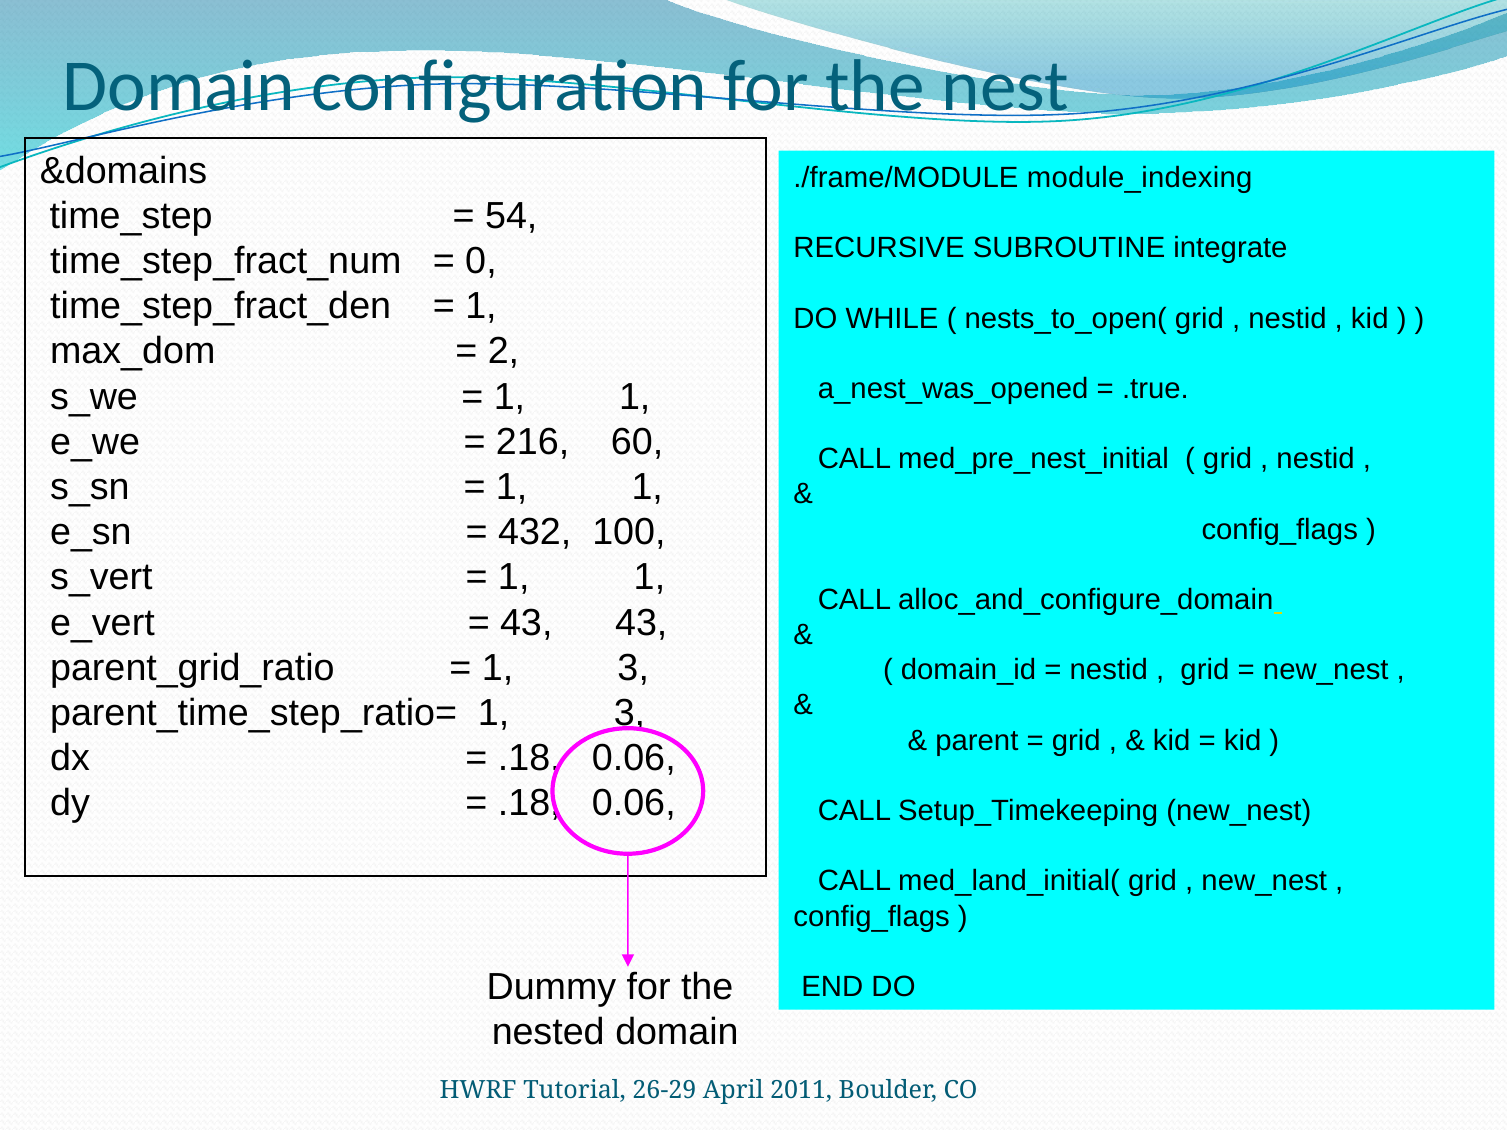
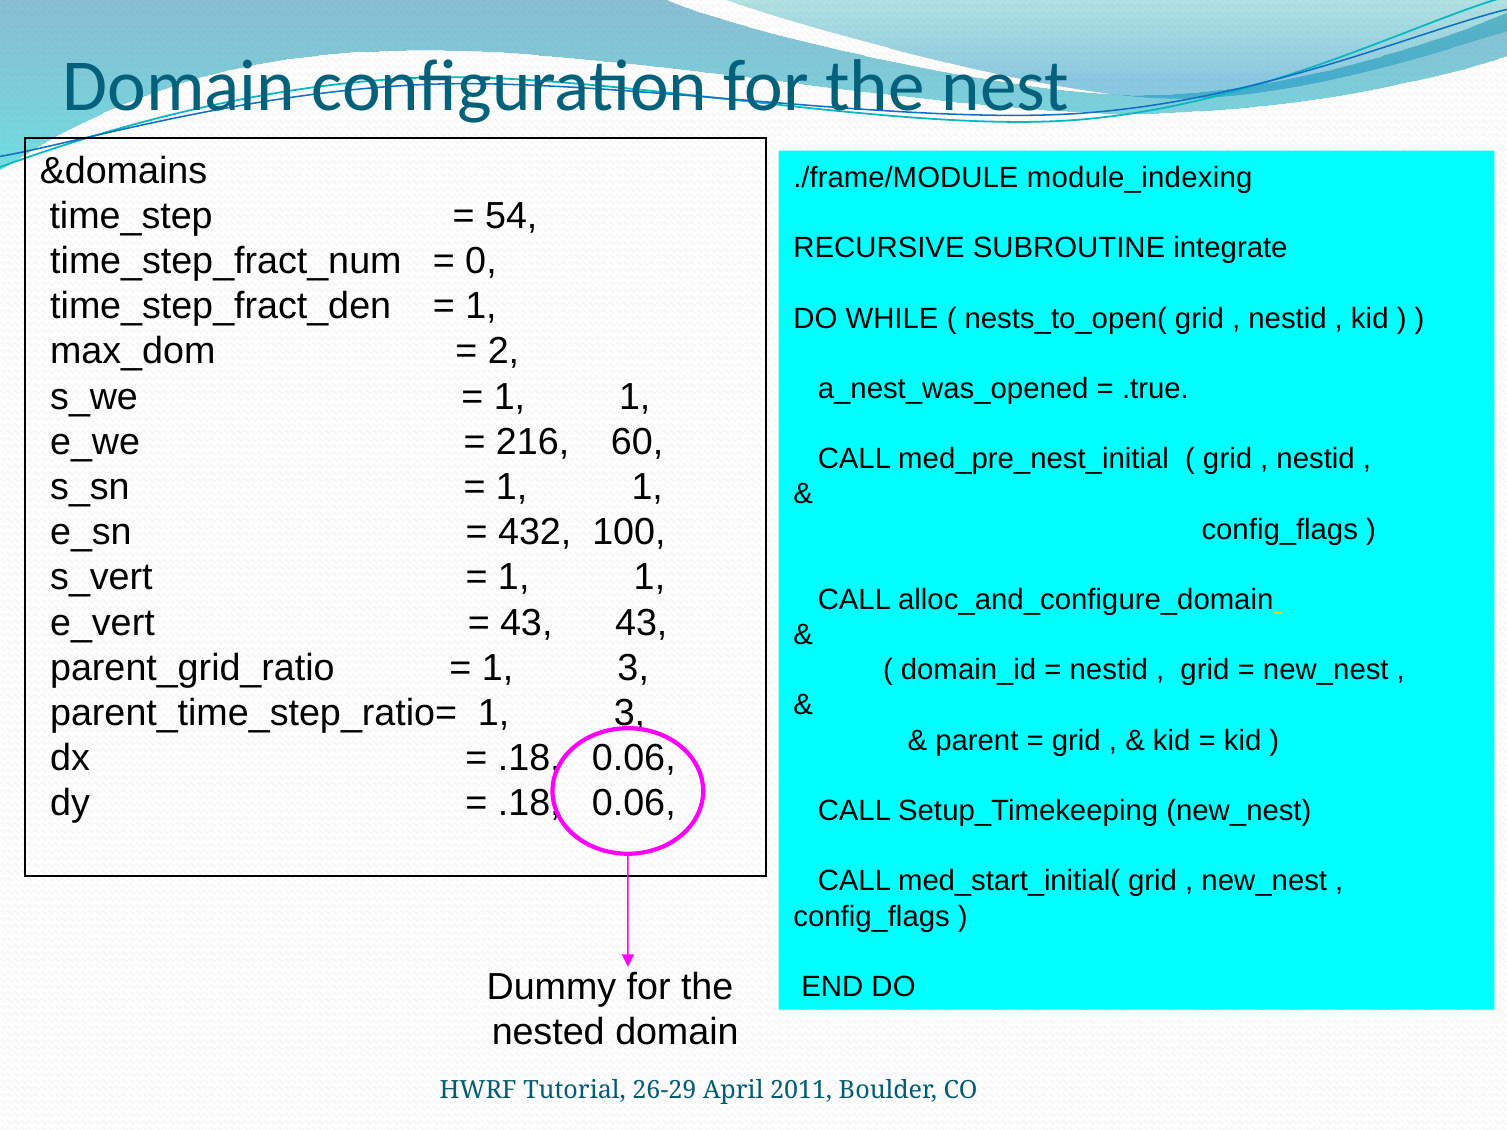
med_land_initial(: med_land_initial( -> med_start_initial(
